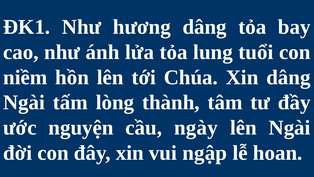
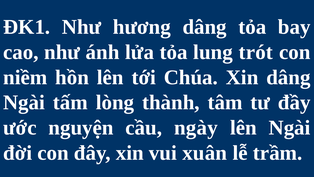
tuổi: tuổi -> trót
ngập: ngập -> xuân
hoan: hoan -> trầm
